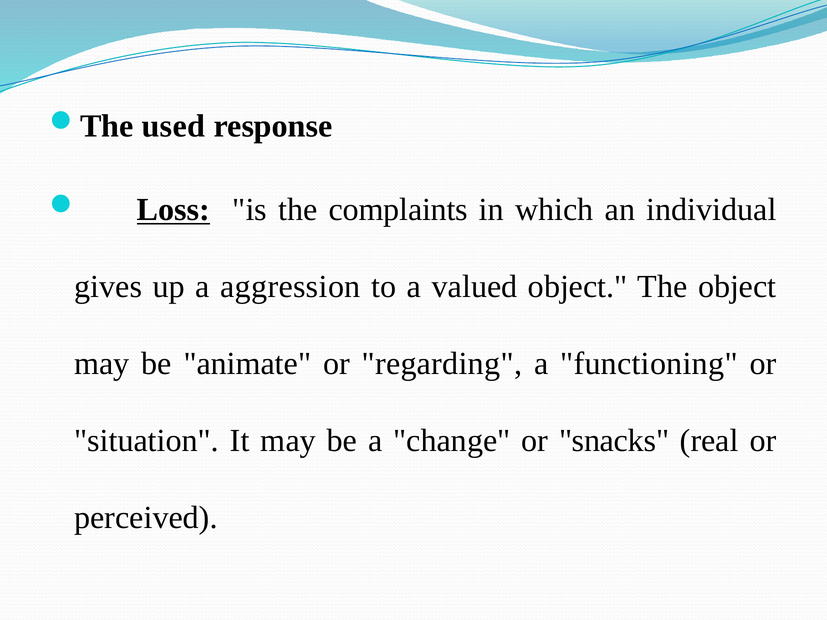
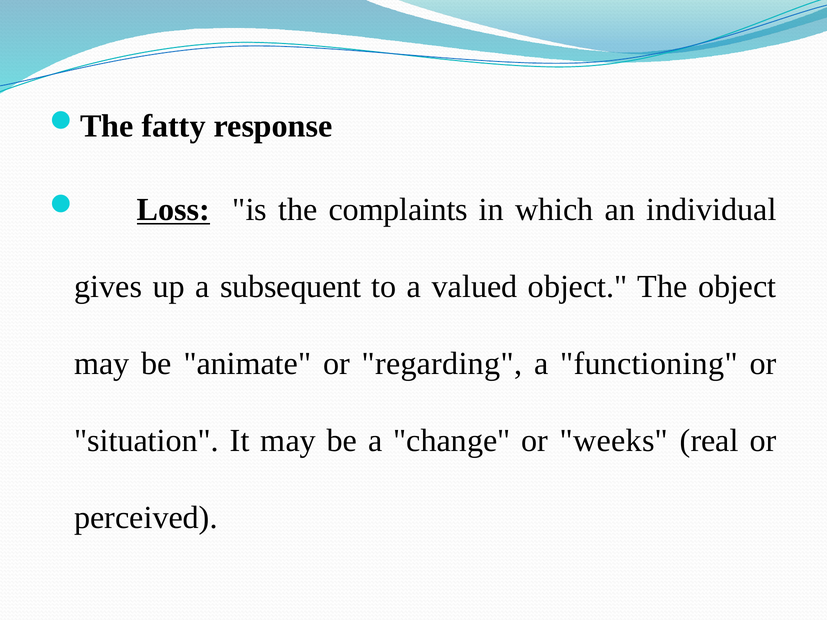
used: used -> fatty
aggression: aggression -> subsequent
snacks: snacks -> weeks
